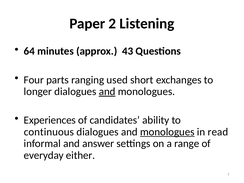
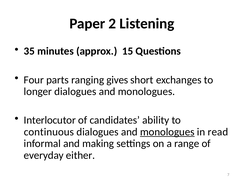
64: 64 -> 35
43: 43 -> 15
used: used -> gives
and at (107, 92) underline: present -> none
Experiences: Experiences -> Interlocutor
answer: answer -> making
